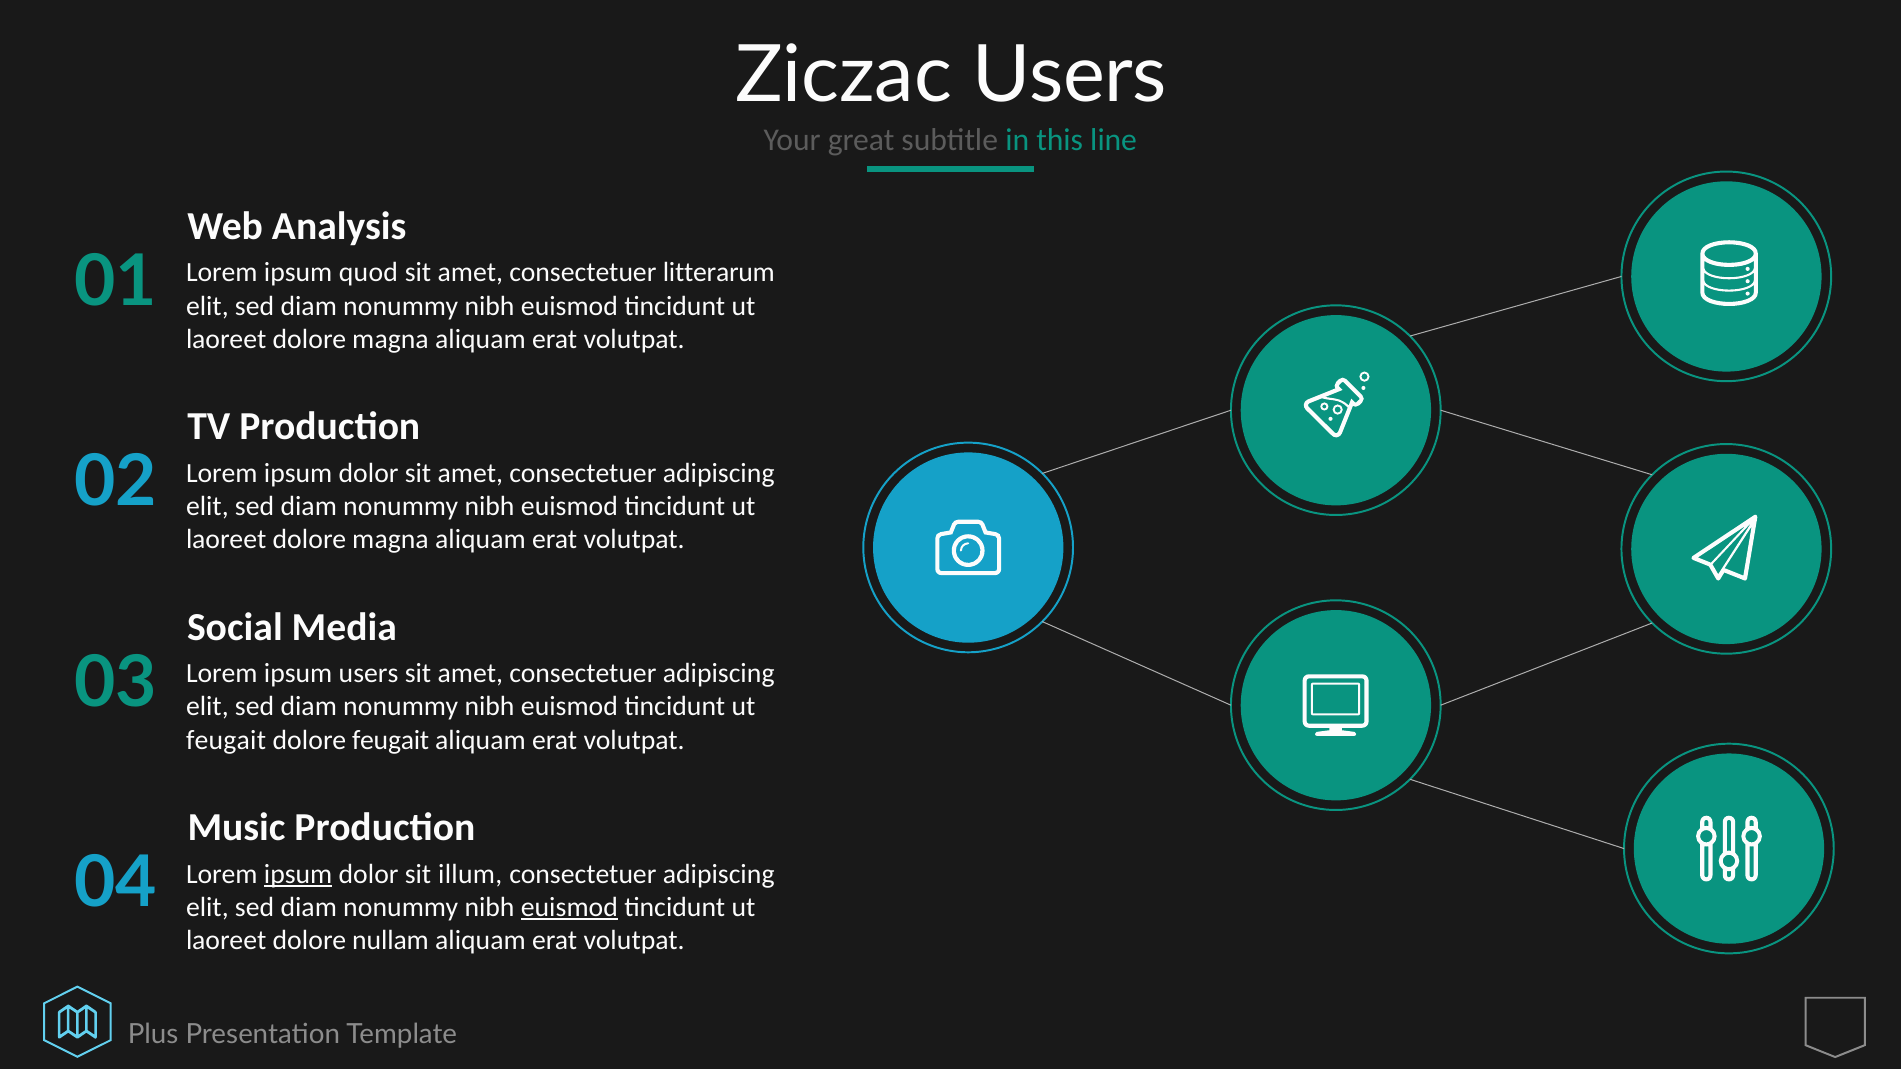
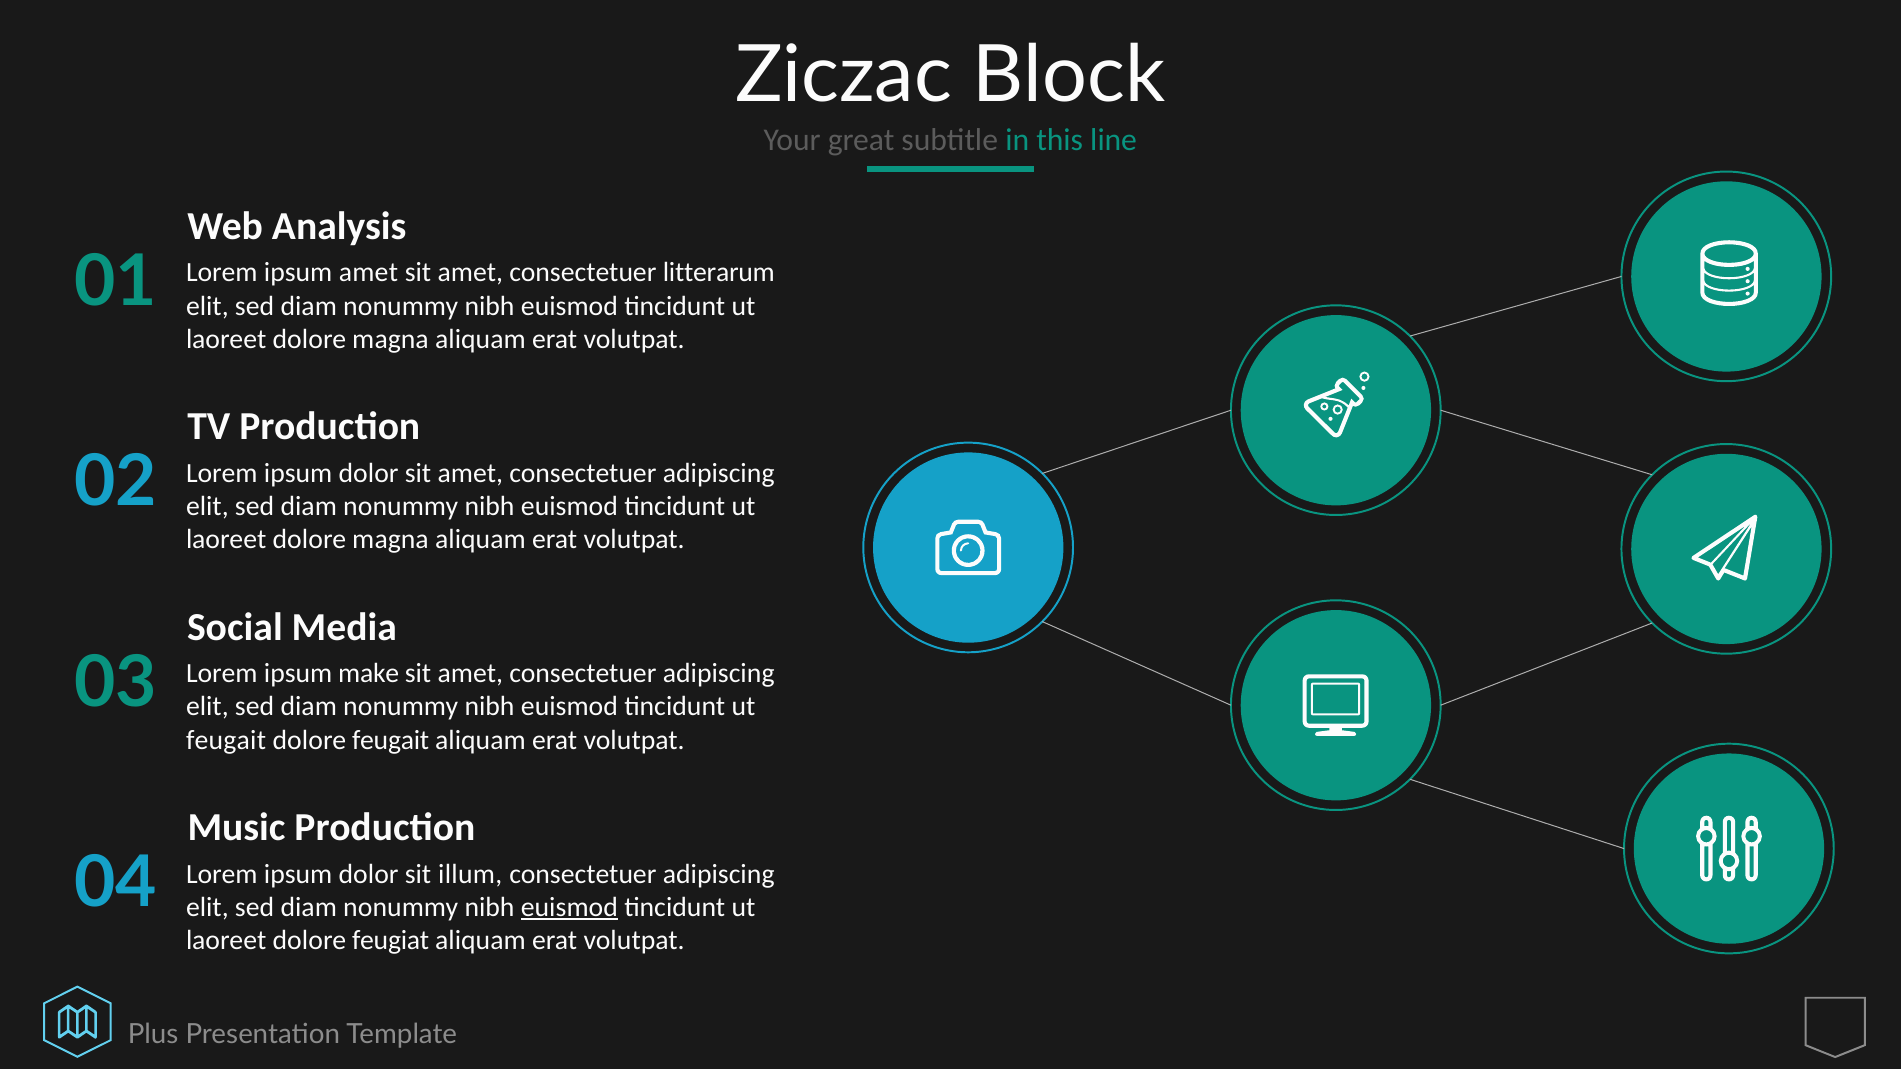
Ziczac Users: Users -> Block
ipsum quod: quod -> amet
ipsum users: users -> make
ipsum at (298, 874) underline: present -> none
nullam: nullam -> feugiat
